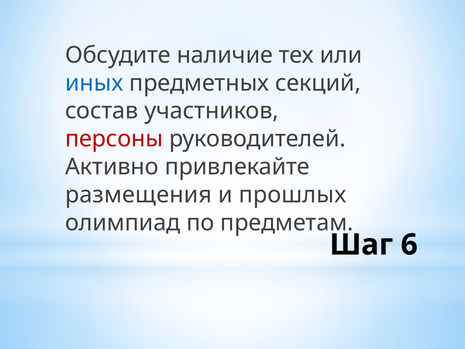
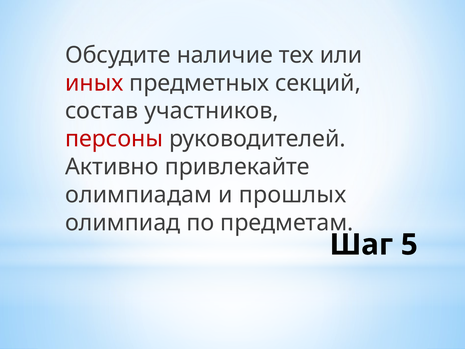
иных colour: blue -> red
размещения: размещения -> олимпиадам
6: 6 -> 5
